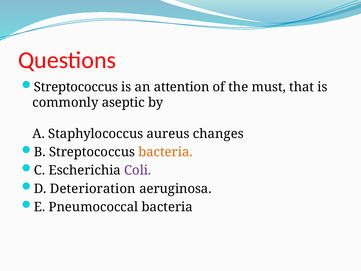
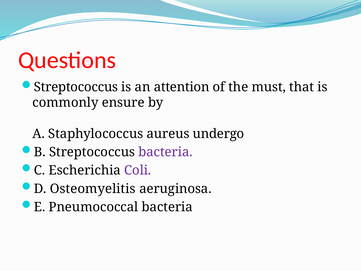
aseptic: aseptic -> ensure
changes: changes -> undergo
bacteria at (166, 152) colour: orange -> purple
Deterioration: Deterioration -> Osteomyelitis
